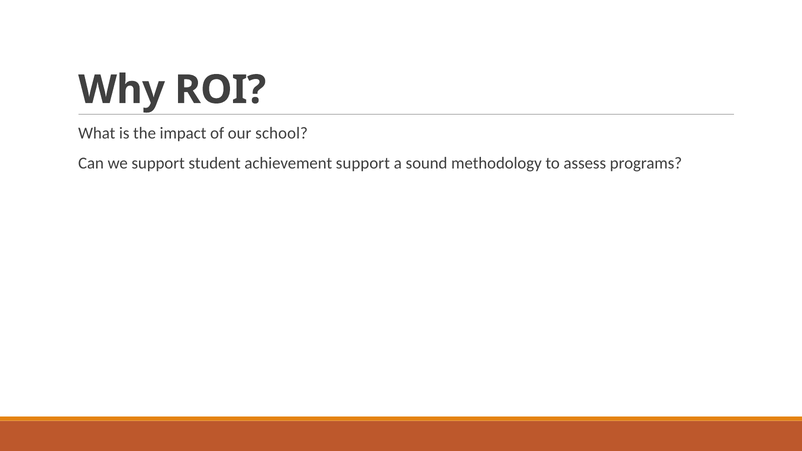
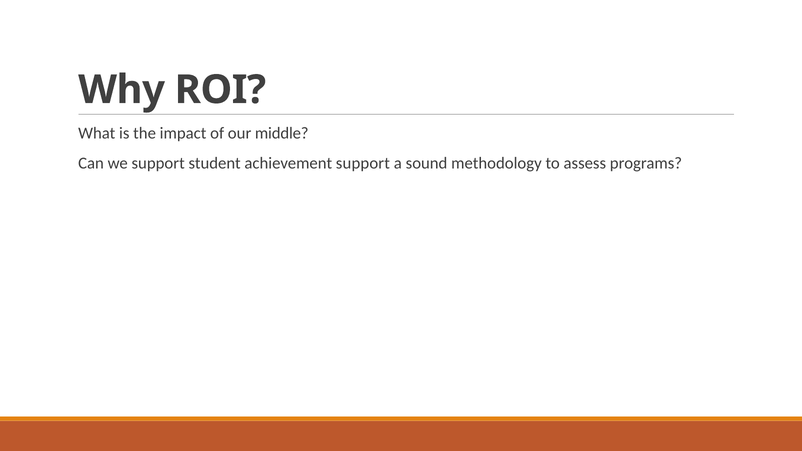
school: school -> middle
